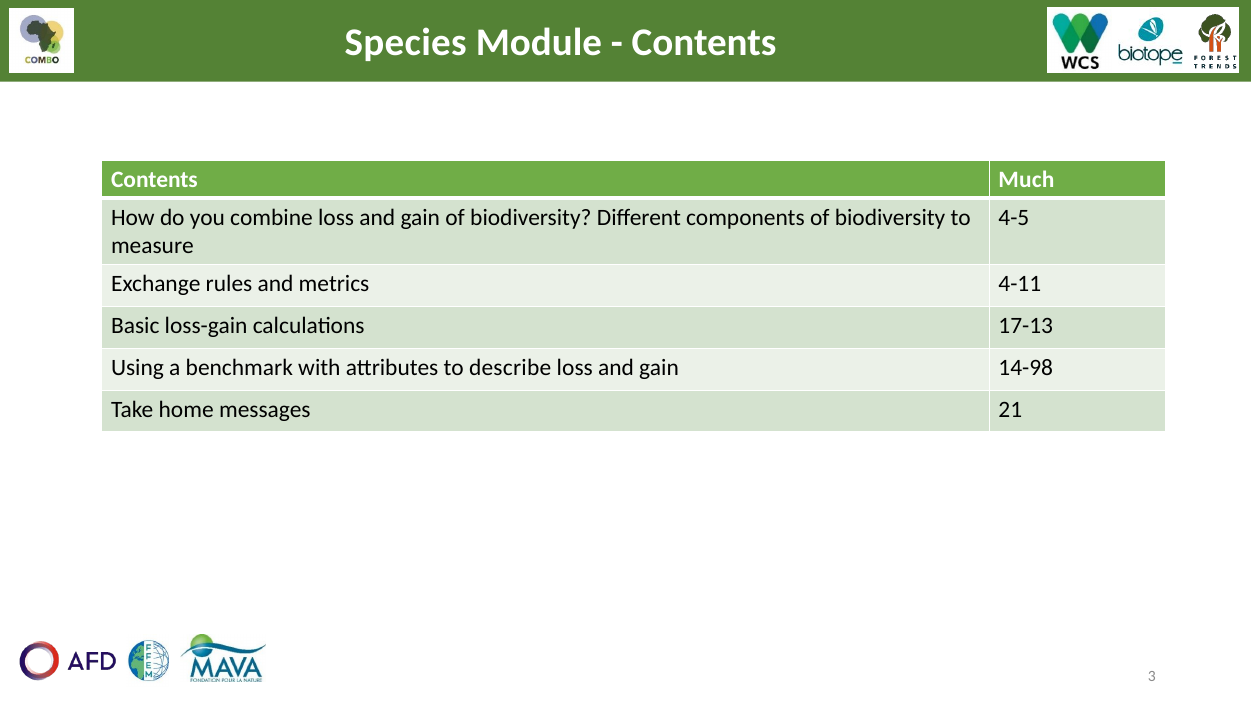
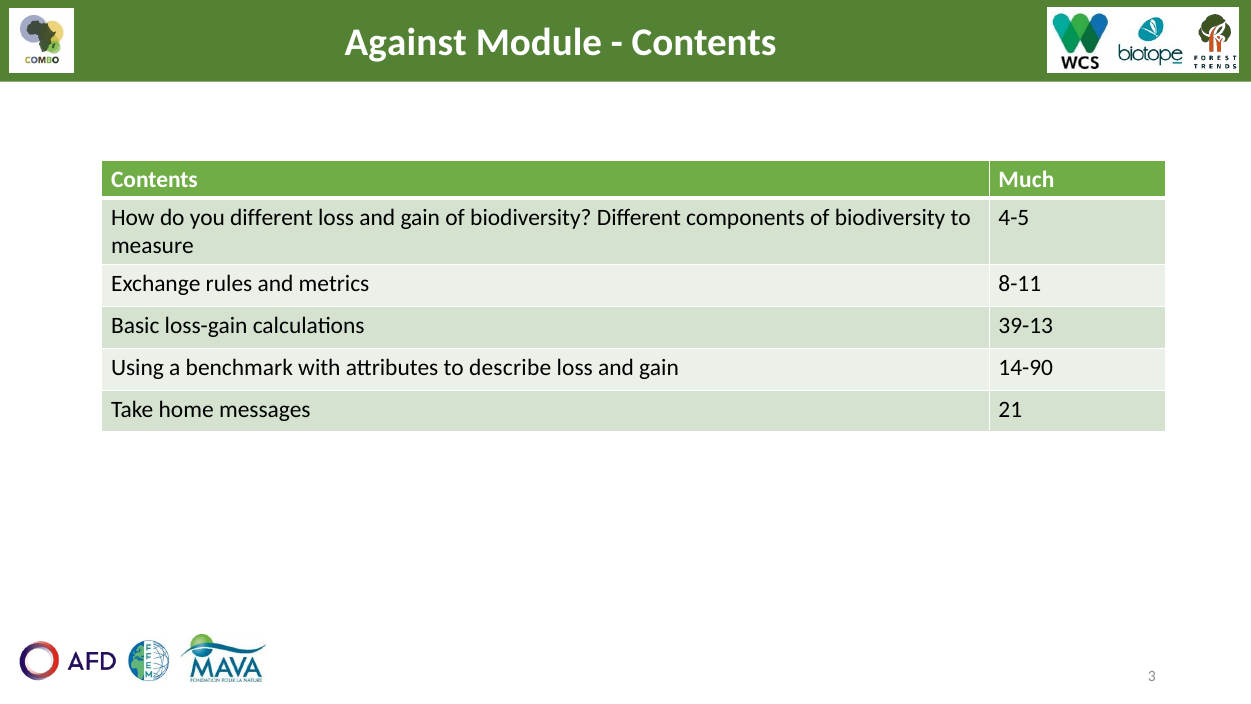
Species: Species -> Against
you combine: combine -> different
4-11: 4-11 -> 8-11
17-13: 17-13 -> 39-13
14-98: 14-98 -> 14-90
